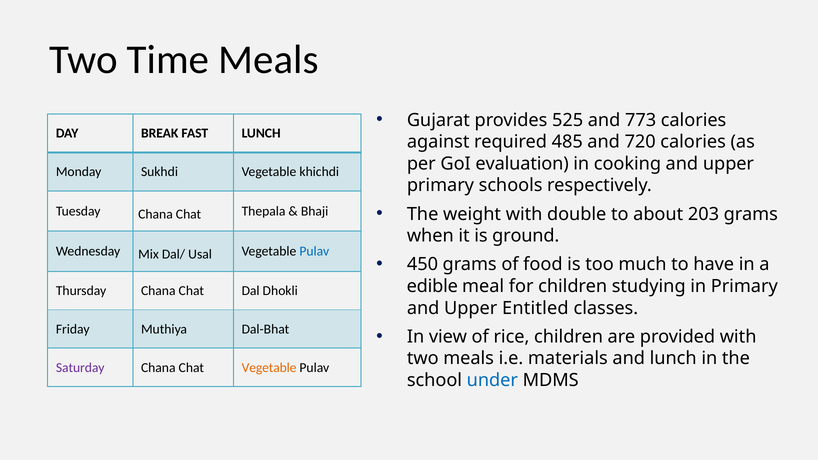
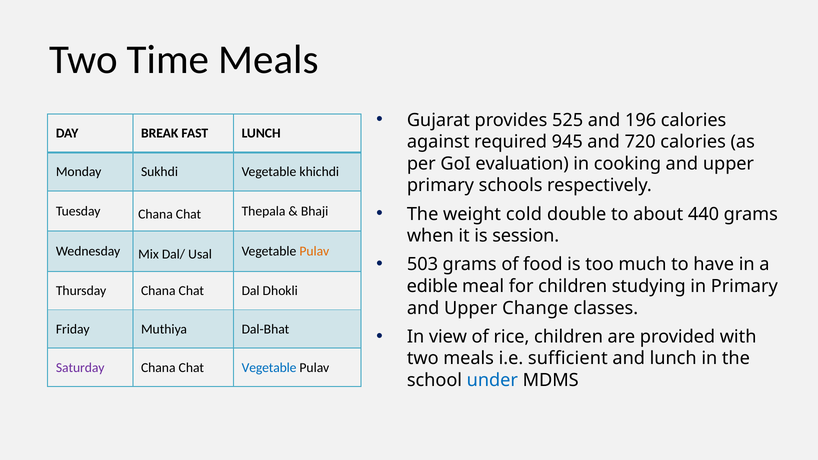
773: 773 -> 196
485: 485 -> 945
weight with: with -> cold
203: 203 -> 440
ground: ground -> session
Pulav at (314, 251) colour: blue -> orange
450: 450 -> 503
Entitled: Entitled -> Change
materials: materials -> sufficient
Vegetable at (269, 368) colour: orange -> blue
